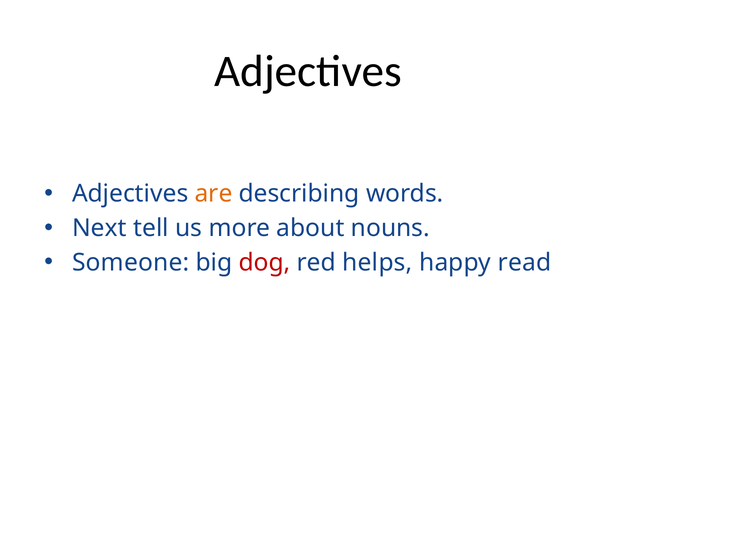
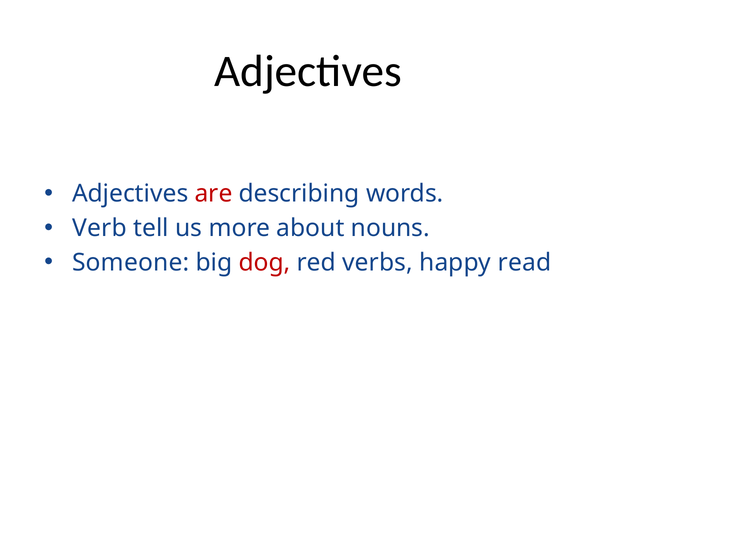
are colour: orange -> red
Next: Next -> Verb
helps: helps -> verbs
